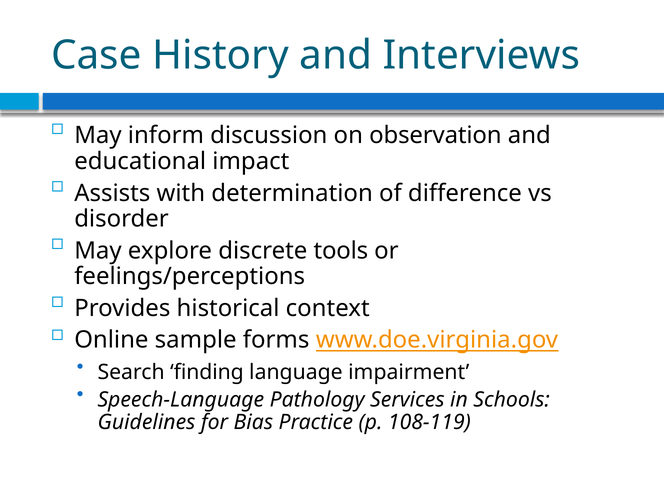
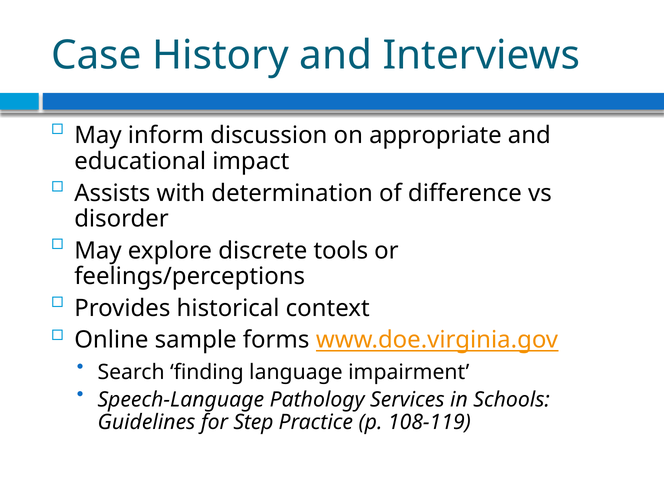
observation: observation -> appropriate
Bias: Bias -> Step
